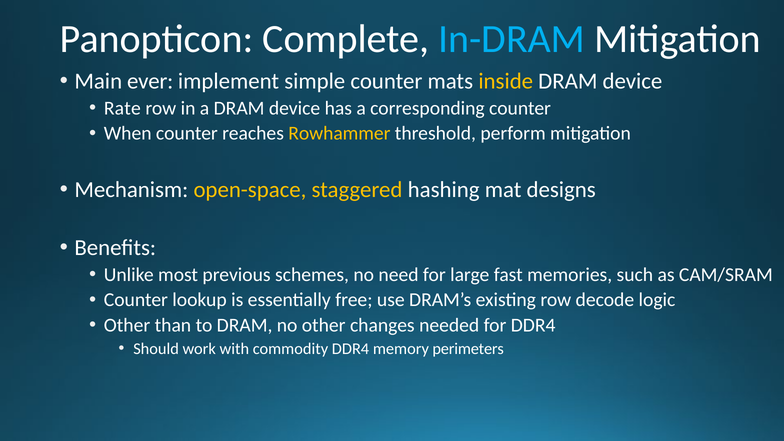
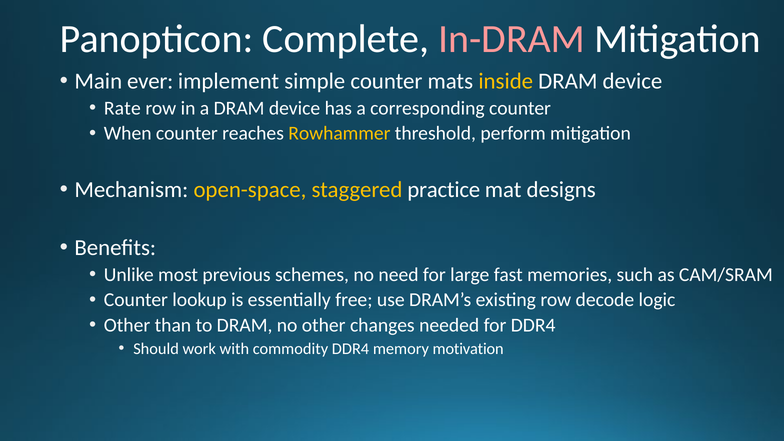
In-DRAM colour: light blue -> pink
hashing: hashing -> practice
perimeters: perimeters -> motivation
